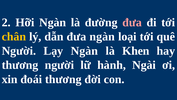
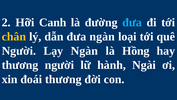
Hỡi Ngàn: Ngàn -> Canh
đưa at (132, 22) colour: pink -> light blue
Khen: Khen -> Hồng
